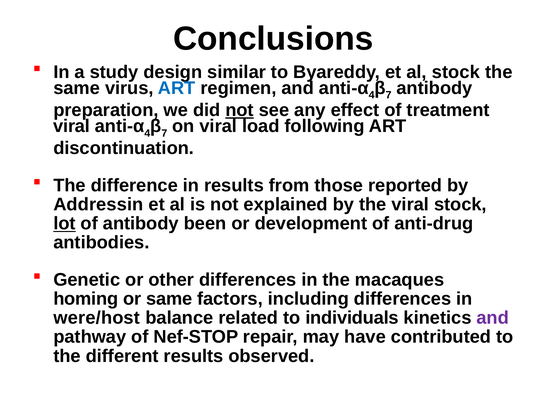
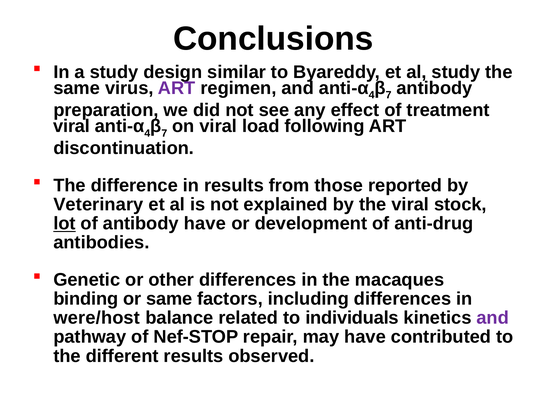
al stock: stock -> study
ART at (177, 88) colour: blue -> purple
not at (240, 110) underline: present -> none
Addressin: Addressin -> Veterinary
antibody been: been -> have
homing: homing -> binding
